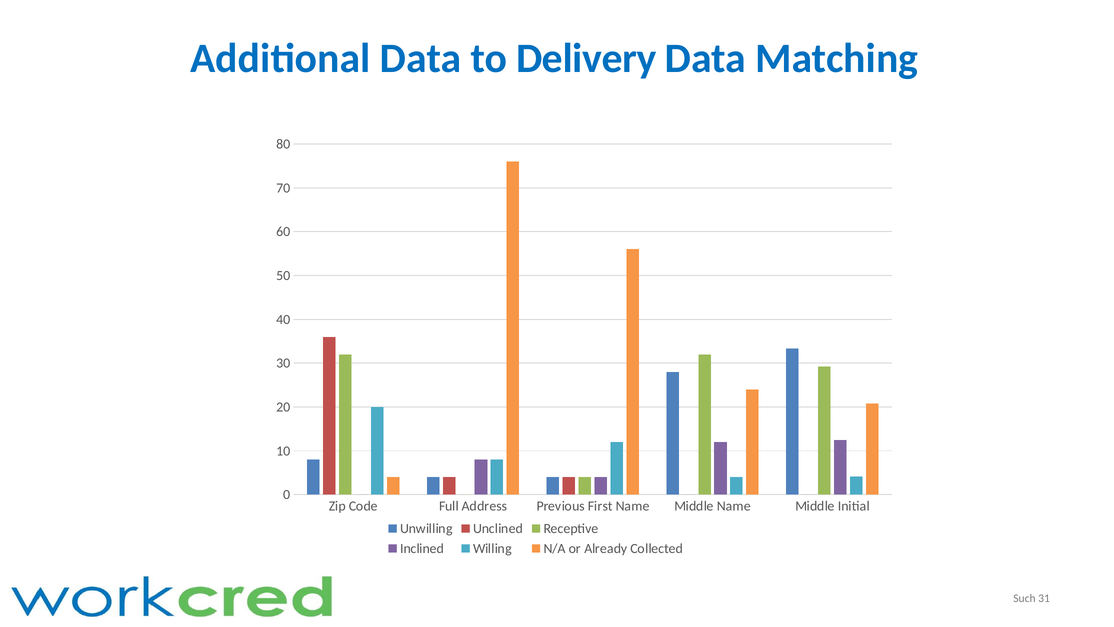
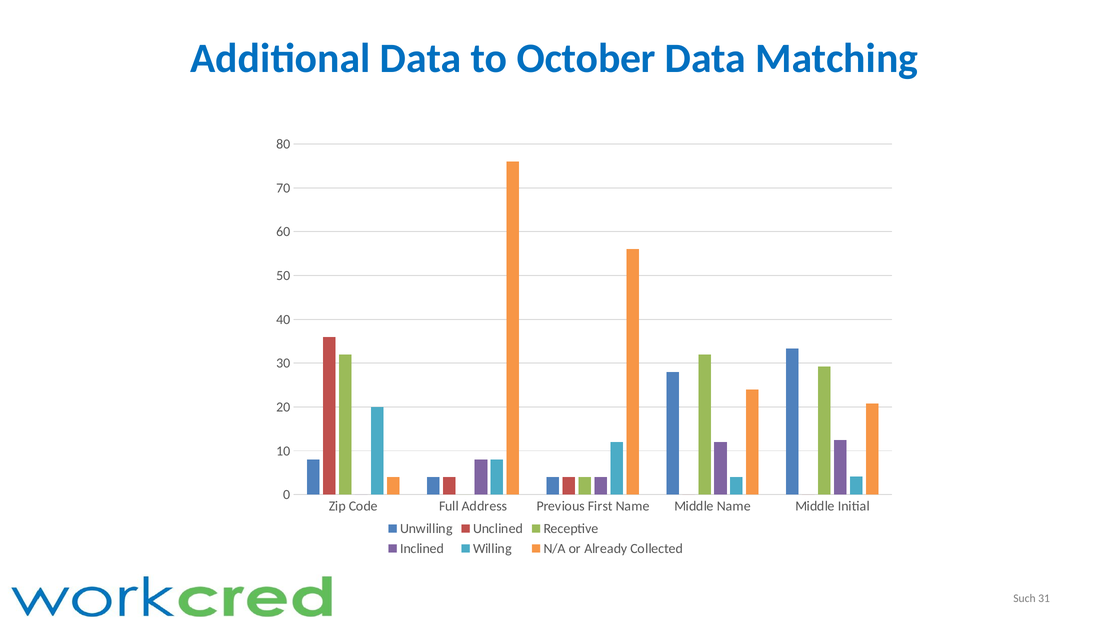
Delivery: Delivery -> October
